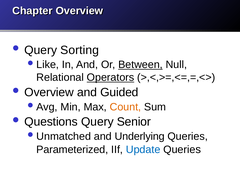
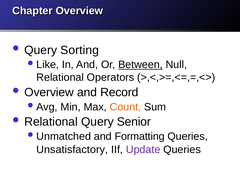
Operators underline: present -> none
Guided: Guided -> Record
Questions at (51, 122): Questions -> Relational
Underlying: Underlying -> Formatting
Parameterized: Parameterized -> Unsatisfactory
Update colour: blue -> purple
